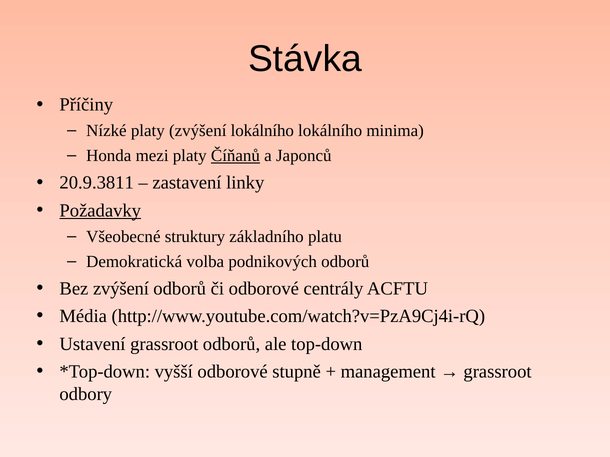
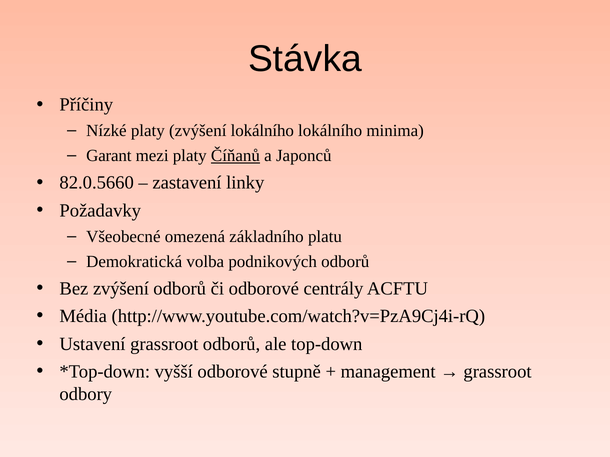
Honda: Honda -> Garant
20.9.3811: 20.9.3811 -> 82.0.5660
Požadavky underline: present -> none
struktury: struktury -> omezená
